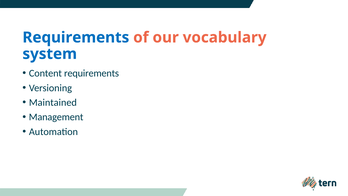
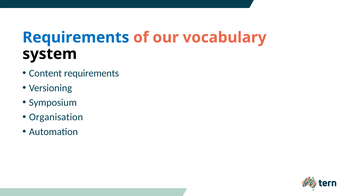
system colour: blue -> black
Maintained: Maintained -> Symposium
Management: Management -> Organisation
